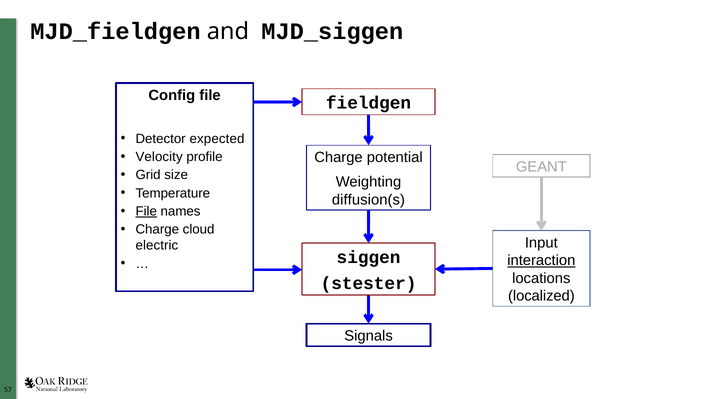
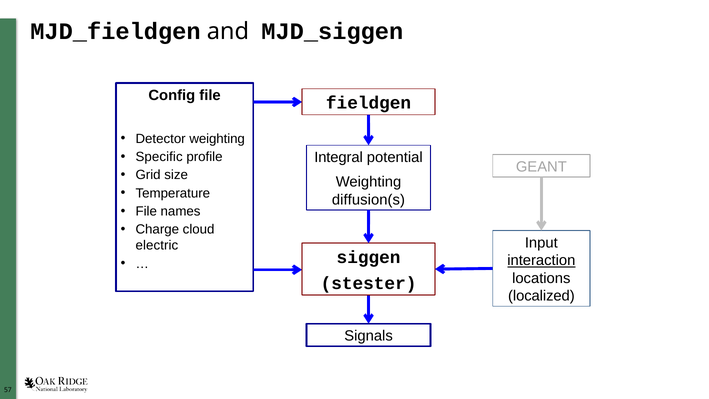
Detector expected: expected -> weighting
Velocity: Velocity -> Specific
Charge at (338, 157): Charge -> Integral
File at (146, 211) underline: present -> none
